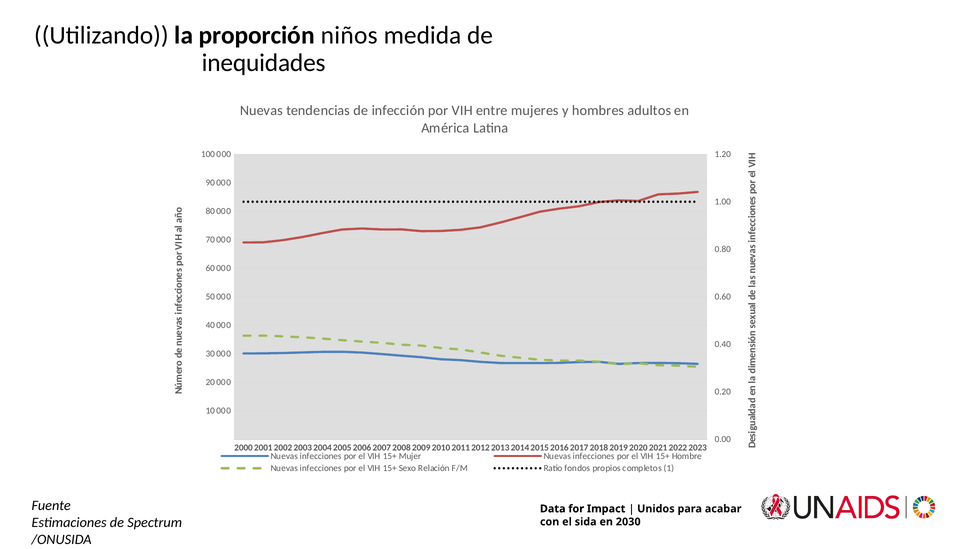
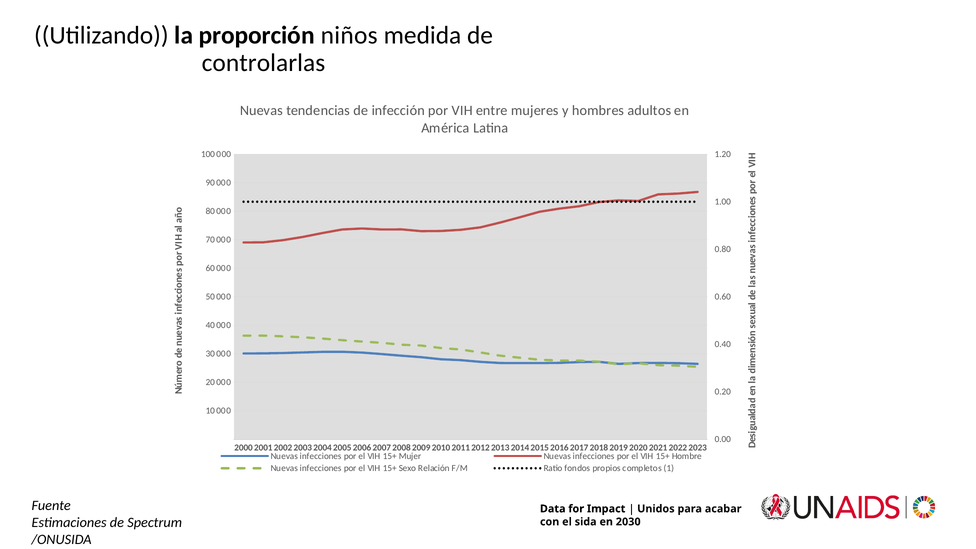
inequidades: inequidades -> controlarlas
